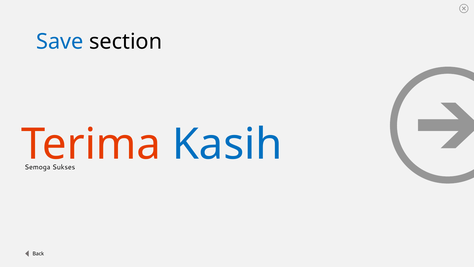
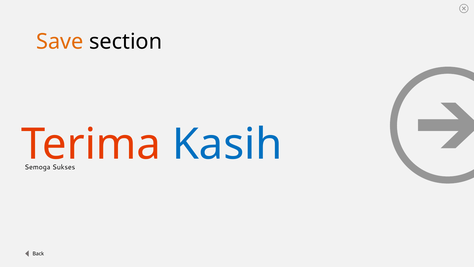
Save colour: blue -> orange
